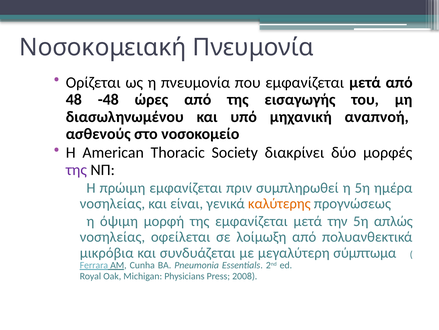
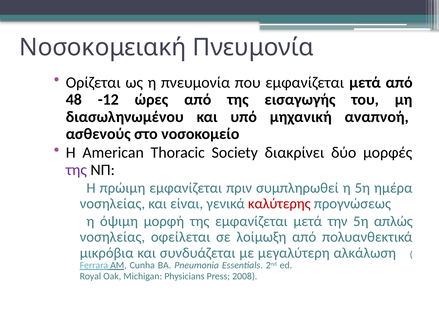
-48: -48 -> -12
καλύτερης colour: orange -> red
σύμπτωμα: σύμπτωμα -> αλκάλωση
